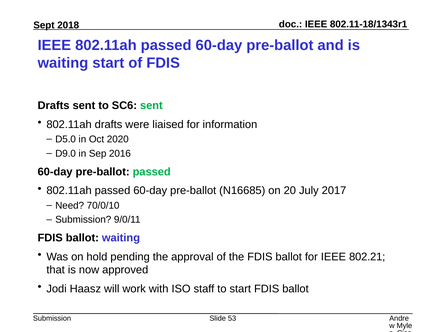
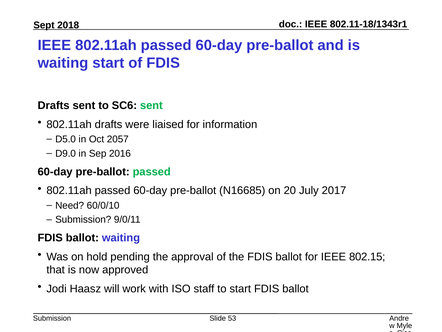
2020: 2020 -> 2057
70/0/10: 70/0/10 -> 60/0/10
802.21: 802.21 -> 802.15
